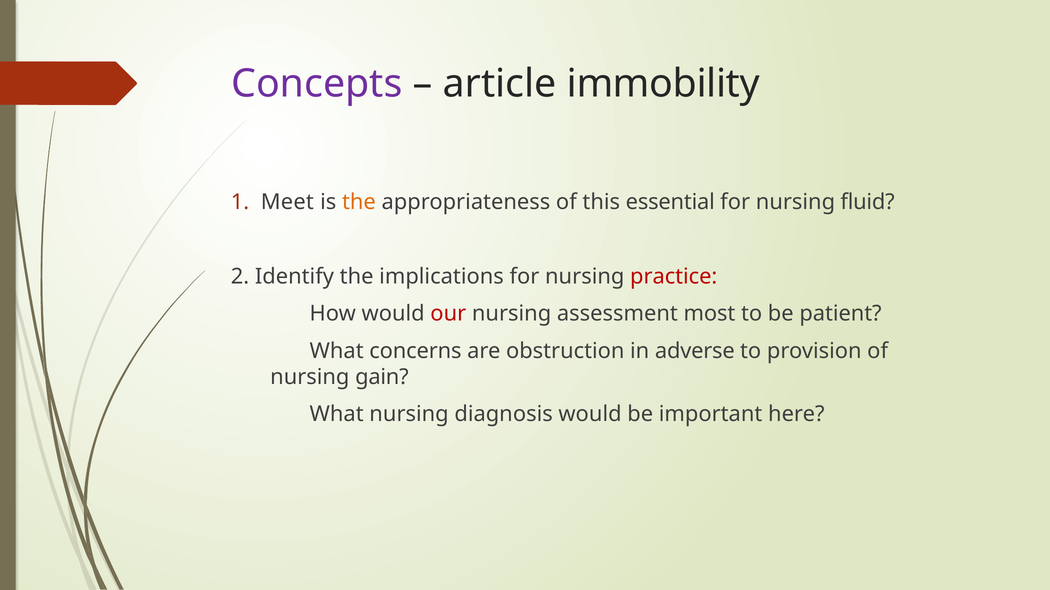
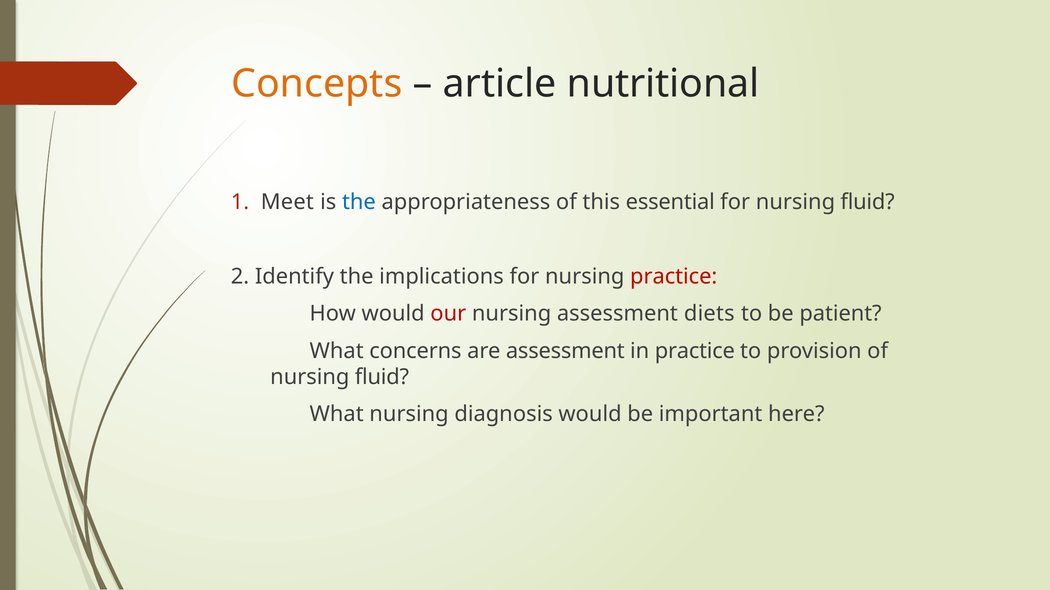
Concepts colour: purple -> orange
immobility: immobility -> nutritional
the at (359, 202) colour: orange -> blue
most: most -> diets
are obstruction: obstruction -> assessment
in adverse: adverse -> practice
gain at (382, 377): gain -> fluid
